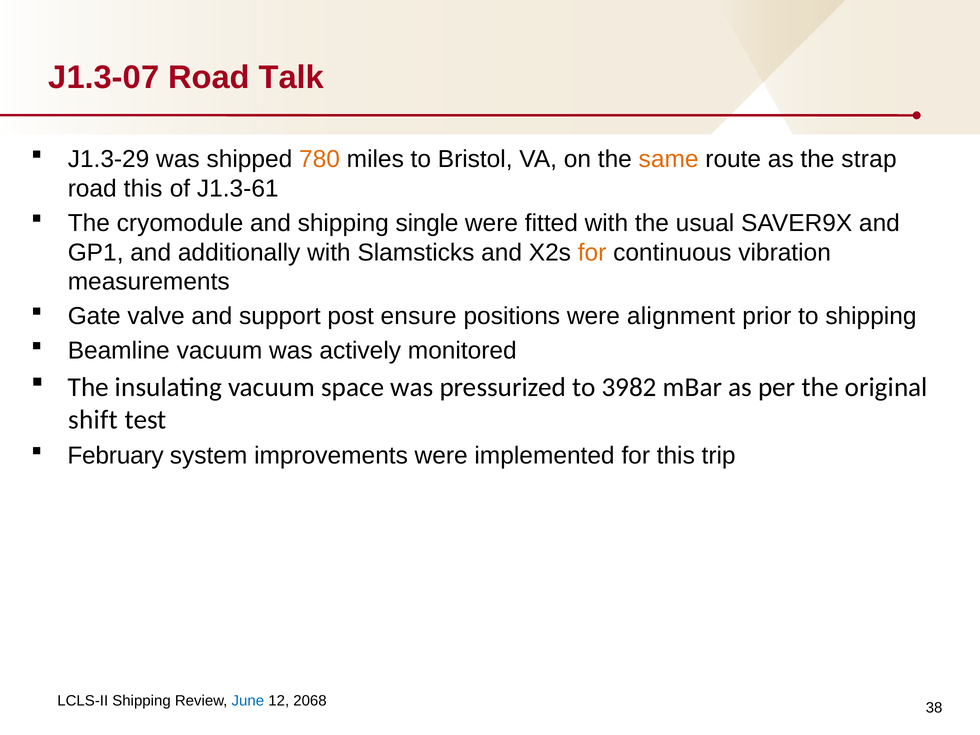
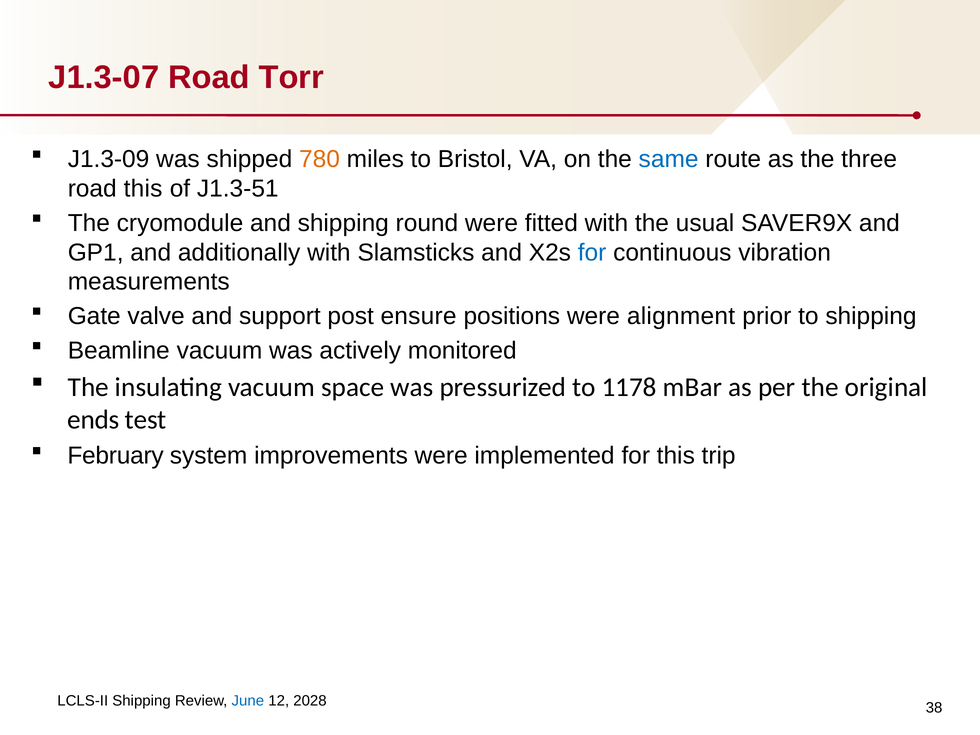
Talk: Talk -> Torr
J1.3-29: J1.3-29 -> J1.3-09
same colour: orange -> blue
strap: strap -> three
J1.3-61: J1.3-61 -> J1.3-51
single: single -> round
for at (592, 252) colour: orange -> blue
3982: 3982 -> 1178
shift: shift -> ends
2068: 2068 -> 2028
